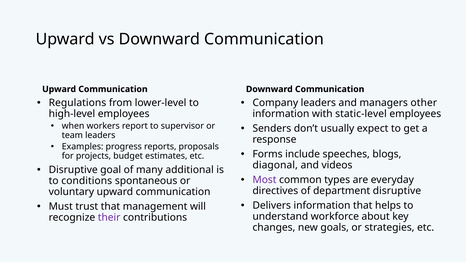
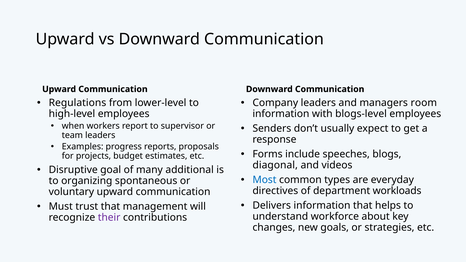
other: other -> room
static-level: static-level -> blogs-level
Most colour: purple -> blue
conditions: conditions -> organizing
department disruptive: disruptive -> workloads
